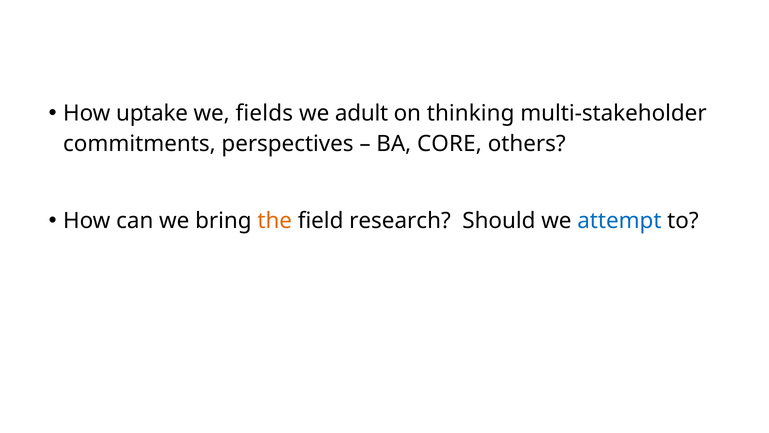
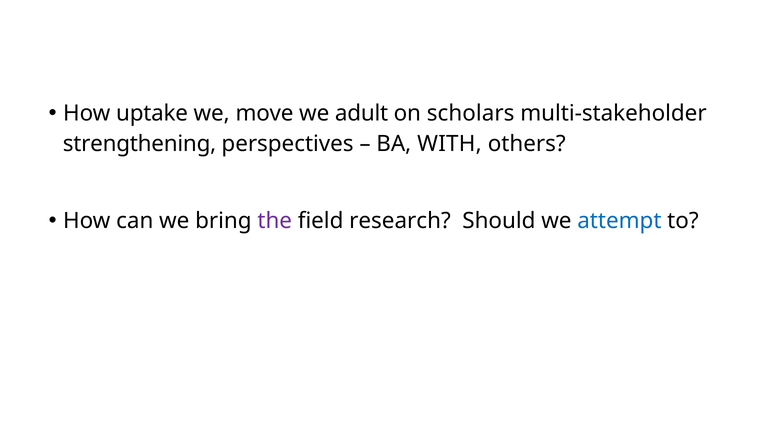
fields: fields -> move
thinking: thinking -> scholars
commitments: commitments -> strengthening
CORE: CORE -> WITH
the colour: orange -> purple
